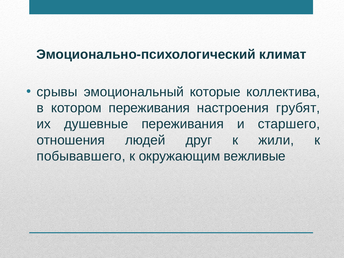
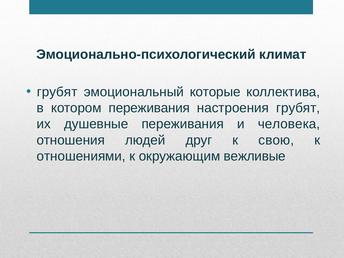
срывы at (57, 92): срывы -> грубят
старшего: старшего -> человека
жили: жили -> свою
побывавшего: побывавшего -> отношениями
